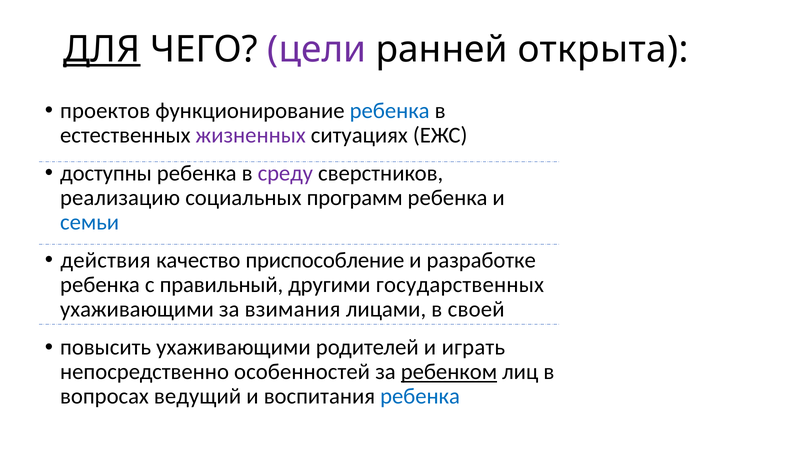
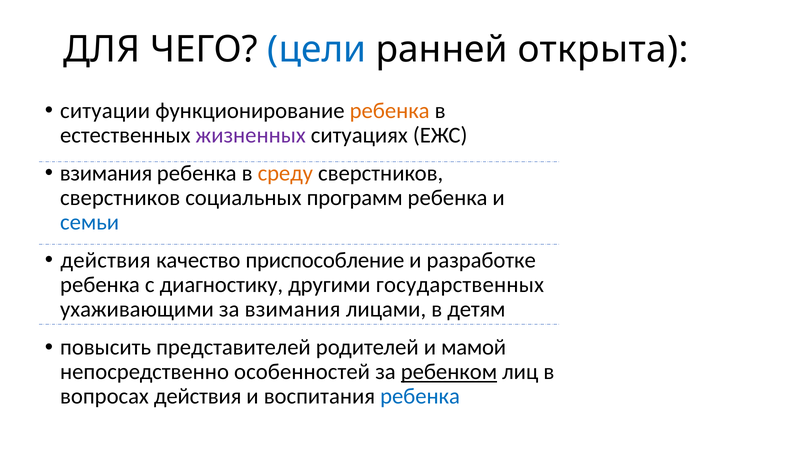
ДЛЯ underline: present -> none
цели colour: purple -> blue
проектов: проектов -> ситуации
ребенка at (390, 111) colour: blue -> orange
доступны at (106, 173): доступны -> взимания
среду colour: purple -> orange
реализацию at (120, 198): реализацию -> сверстников
правильный: правильный -> диагностику
своей: своей -> детям
повысить ухаживающими: ухаживающими -> представителей
играть: играть -> мамой
вопросах ведущий: ведущий -> действия
